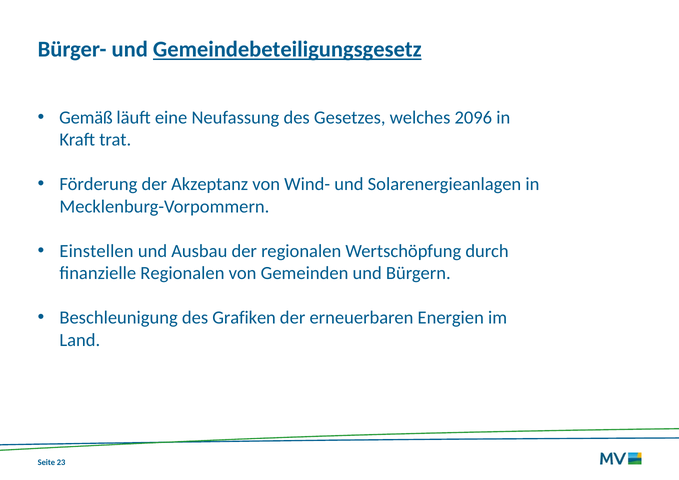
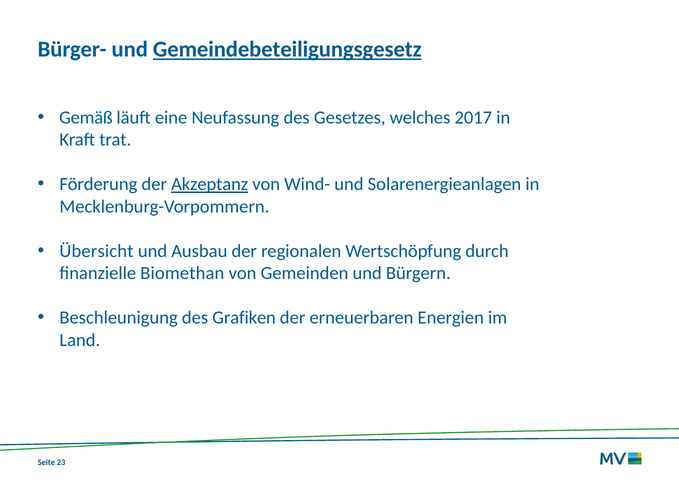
2096: 2096 -> 2017
Akzeptanz underline: none -> present
Einstellen: Einstellen -> Übersicht
finanzielle Regionalen: Regionalen -> Biomethan
